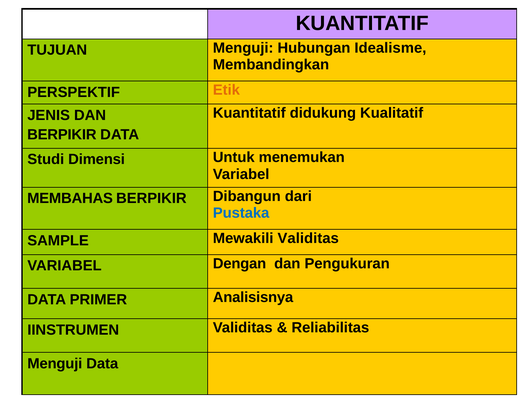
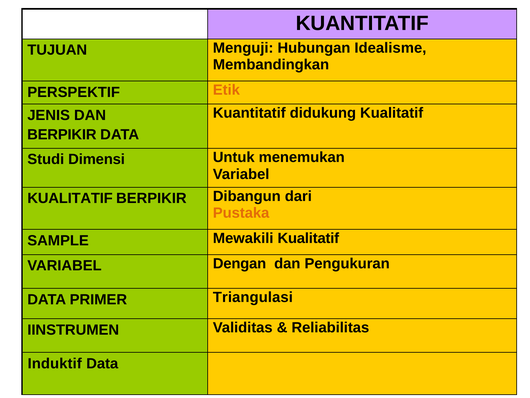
MEMBAHAS at (70, 198): MEMBAHAS -> KUALITATIF
Pustaka colour: blue -> orange
Mewakili Validitas: Validitas -> Kualitatif
Analisisnya: Analisisnya -> Triangulasi
Menguji at (55, 363): Menguji -> Induktif
